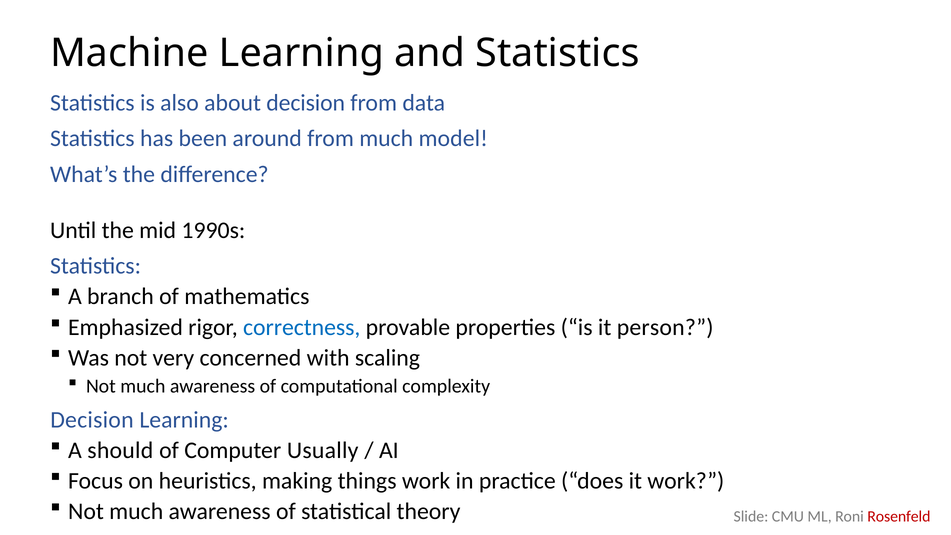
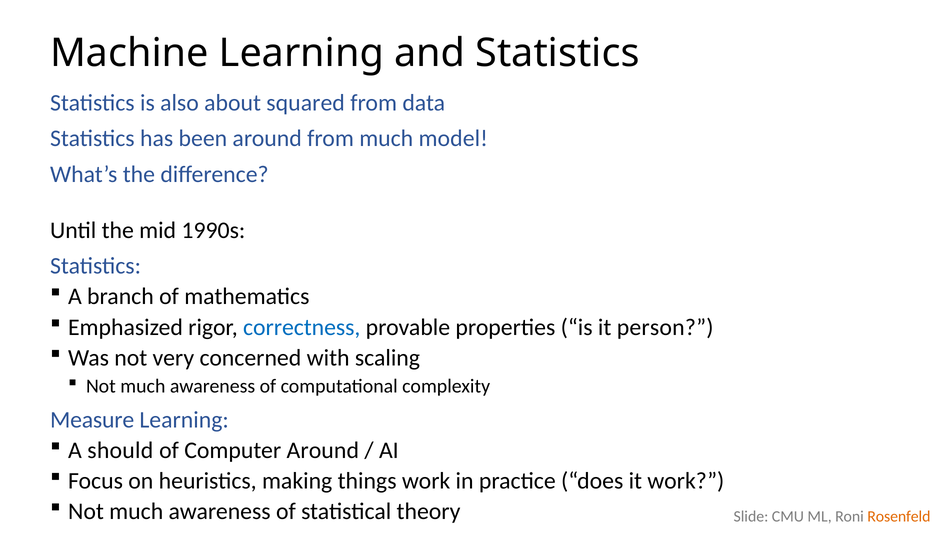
about decision: decision -> squared
Decision at (92, 420): Decision -> Measure
Computer Usually: Usually -> Around
Rosenfeld colour: red -> orange
